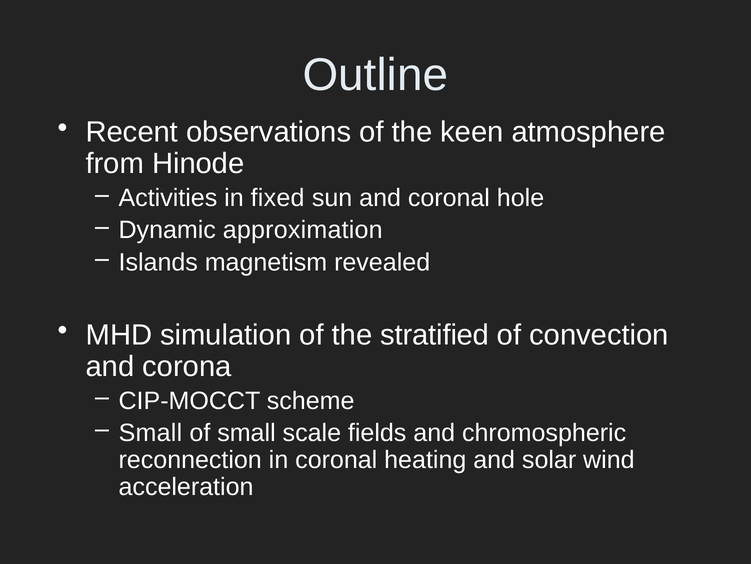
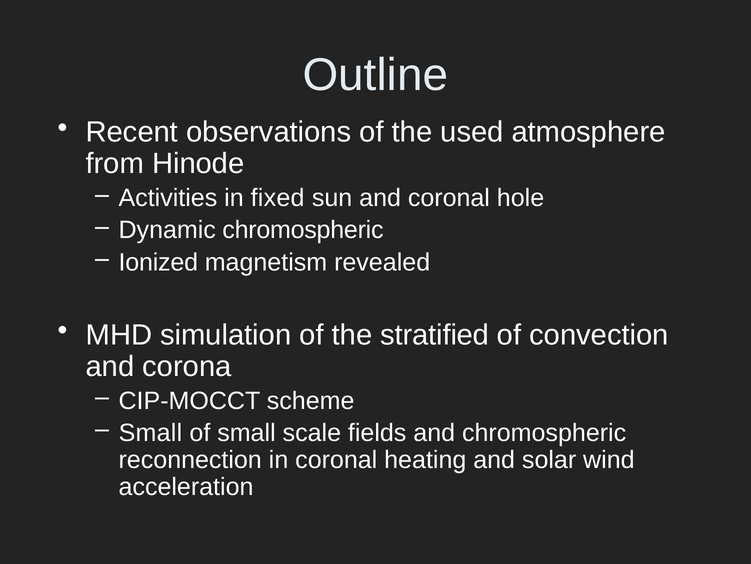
keen: keen -> used
Dynamic approximation: approximation -> chromospheric
Islands: Islands -> Ionized
